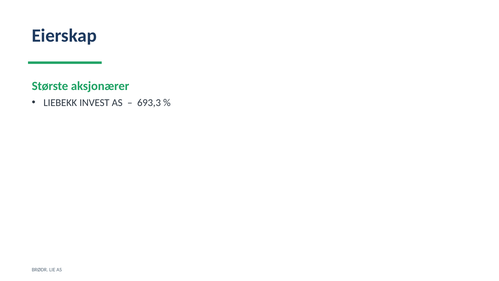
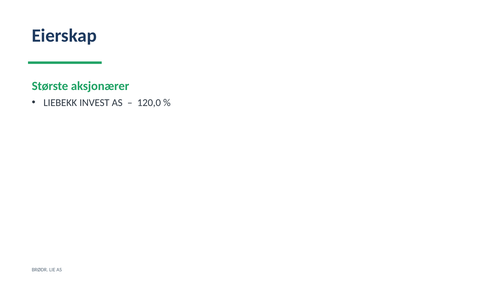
693,3: 693,3 -> 120,0
